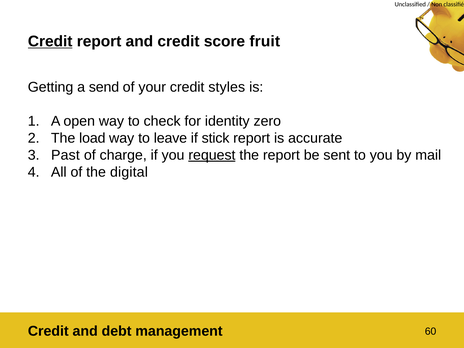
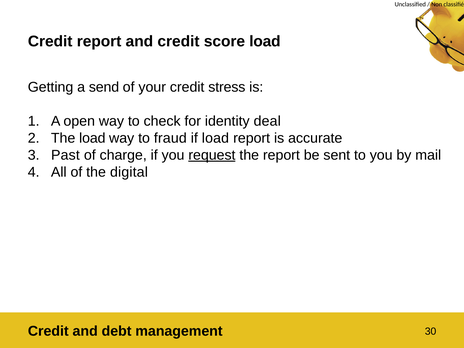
Credit at (50, 41) underline: present -> none
score fruit: fruit -> load
styles: styles -> stress
zero: zero -> deal
leave: leave -> fraud
if stick: stick -> load
60: 60 -> 30
